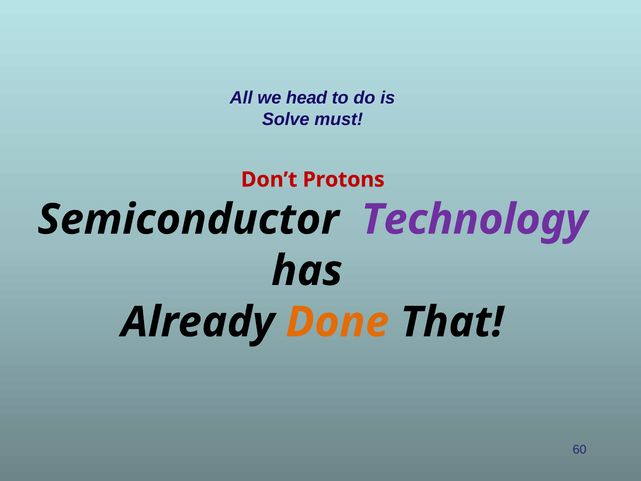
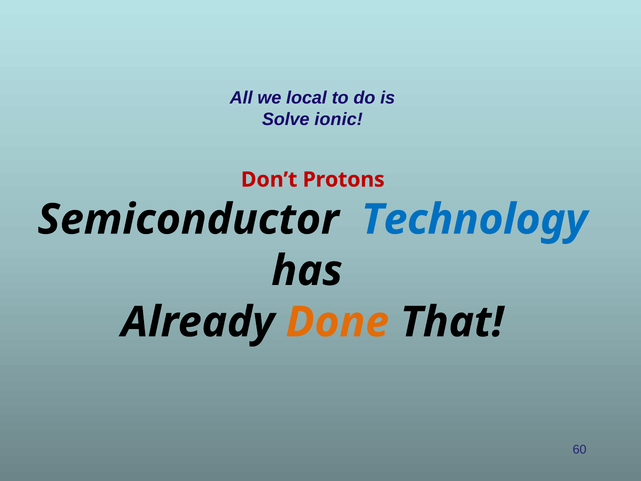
head: head -> local
must: must -> ionic
Technology colour: purple -> blue
